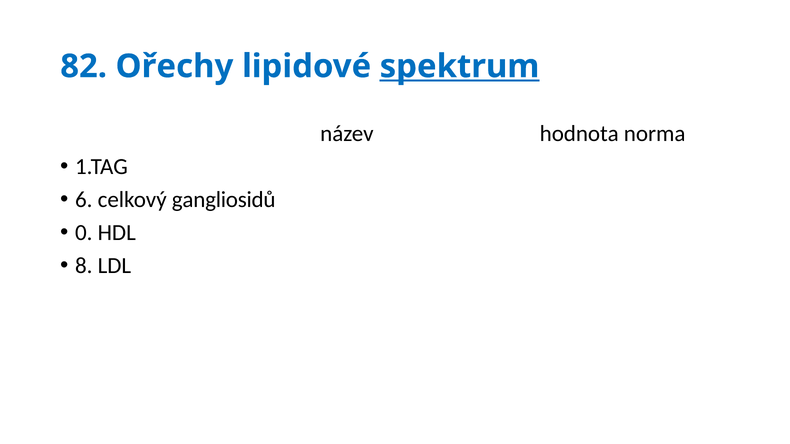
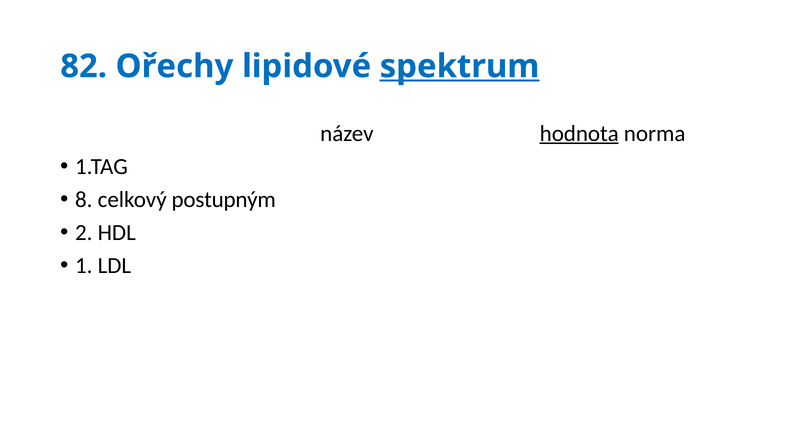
hodnota underline: none -> present
6: 6 -> 8
gangliosidů: gangliosidů -> postupným
0: 0 -> 2
8: 8 -> 1
